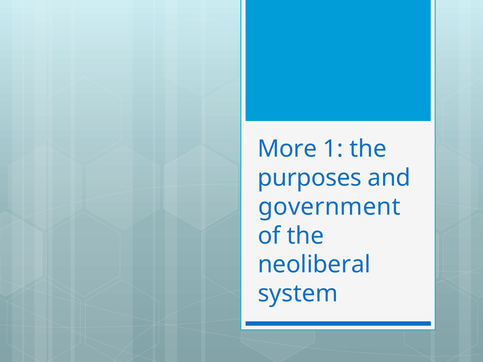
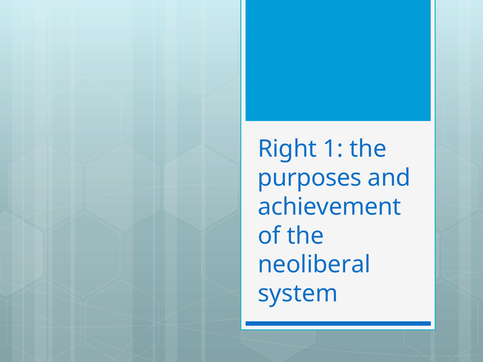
More: More -> Right
government: government -> achievement
